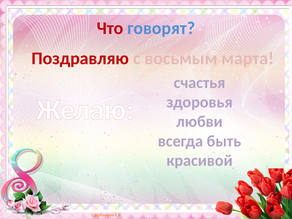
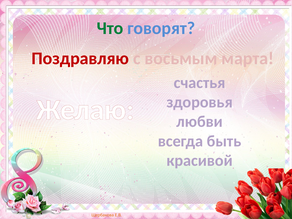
Что colour: red -> green
